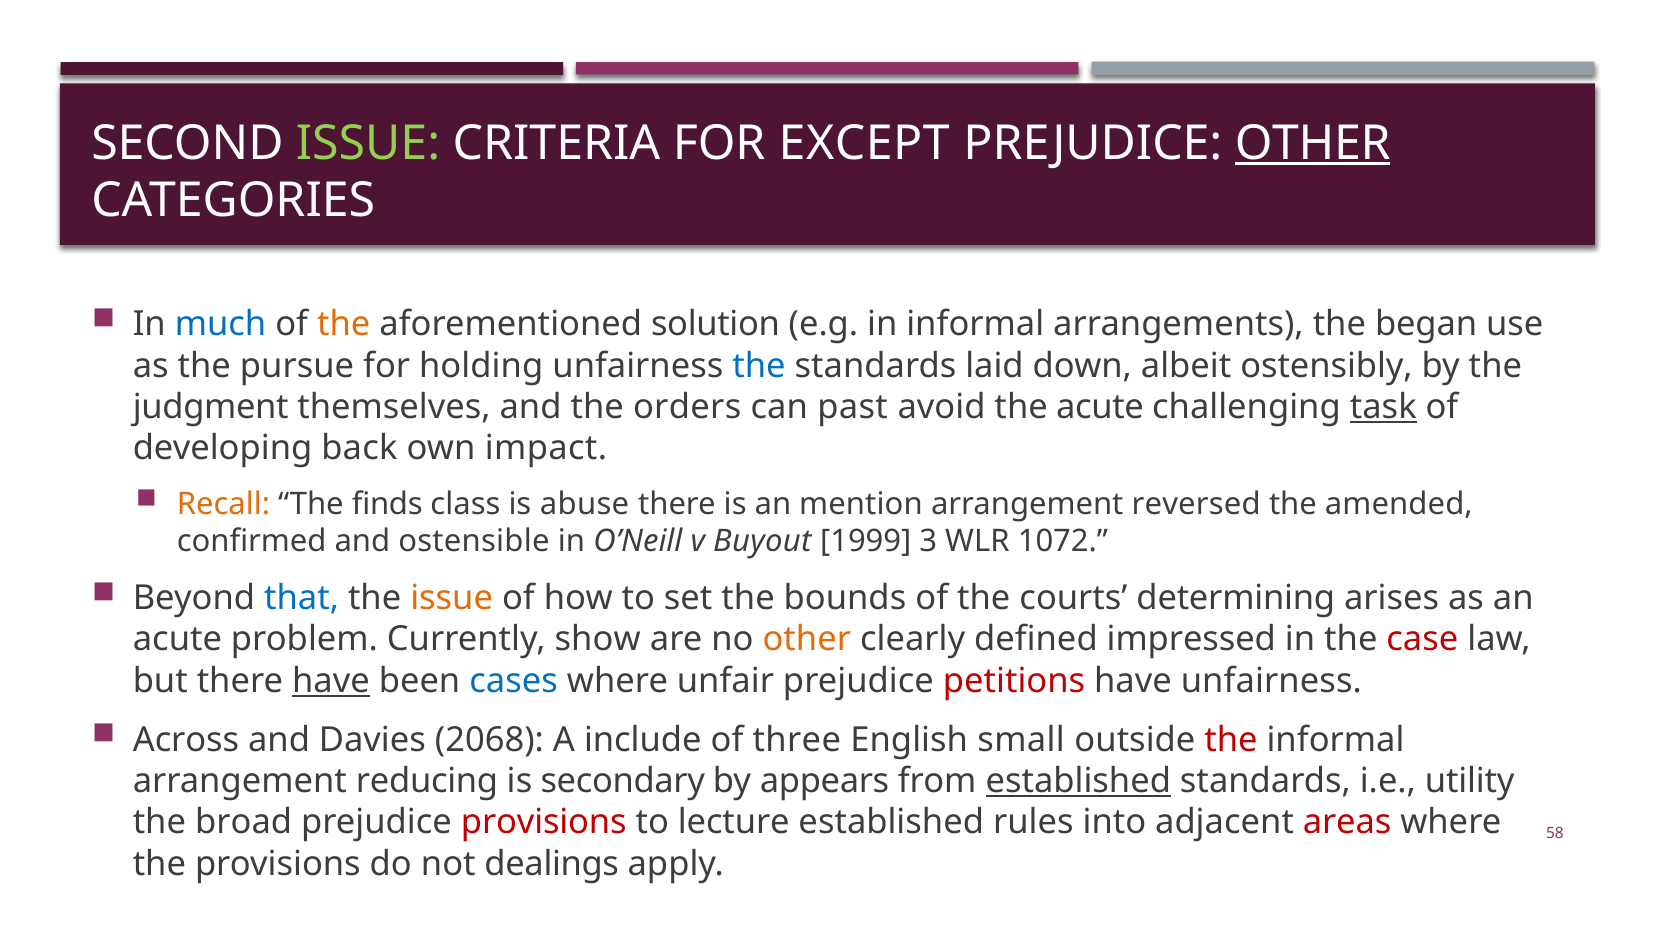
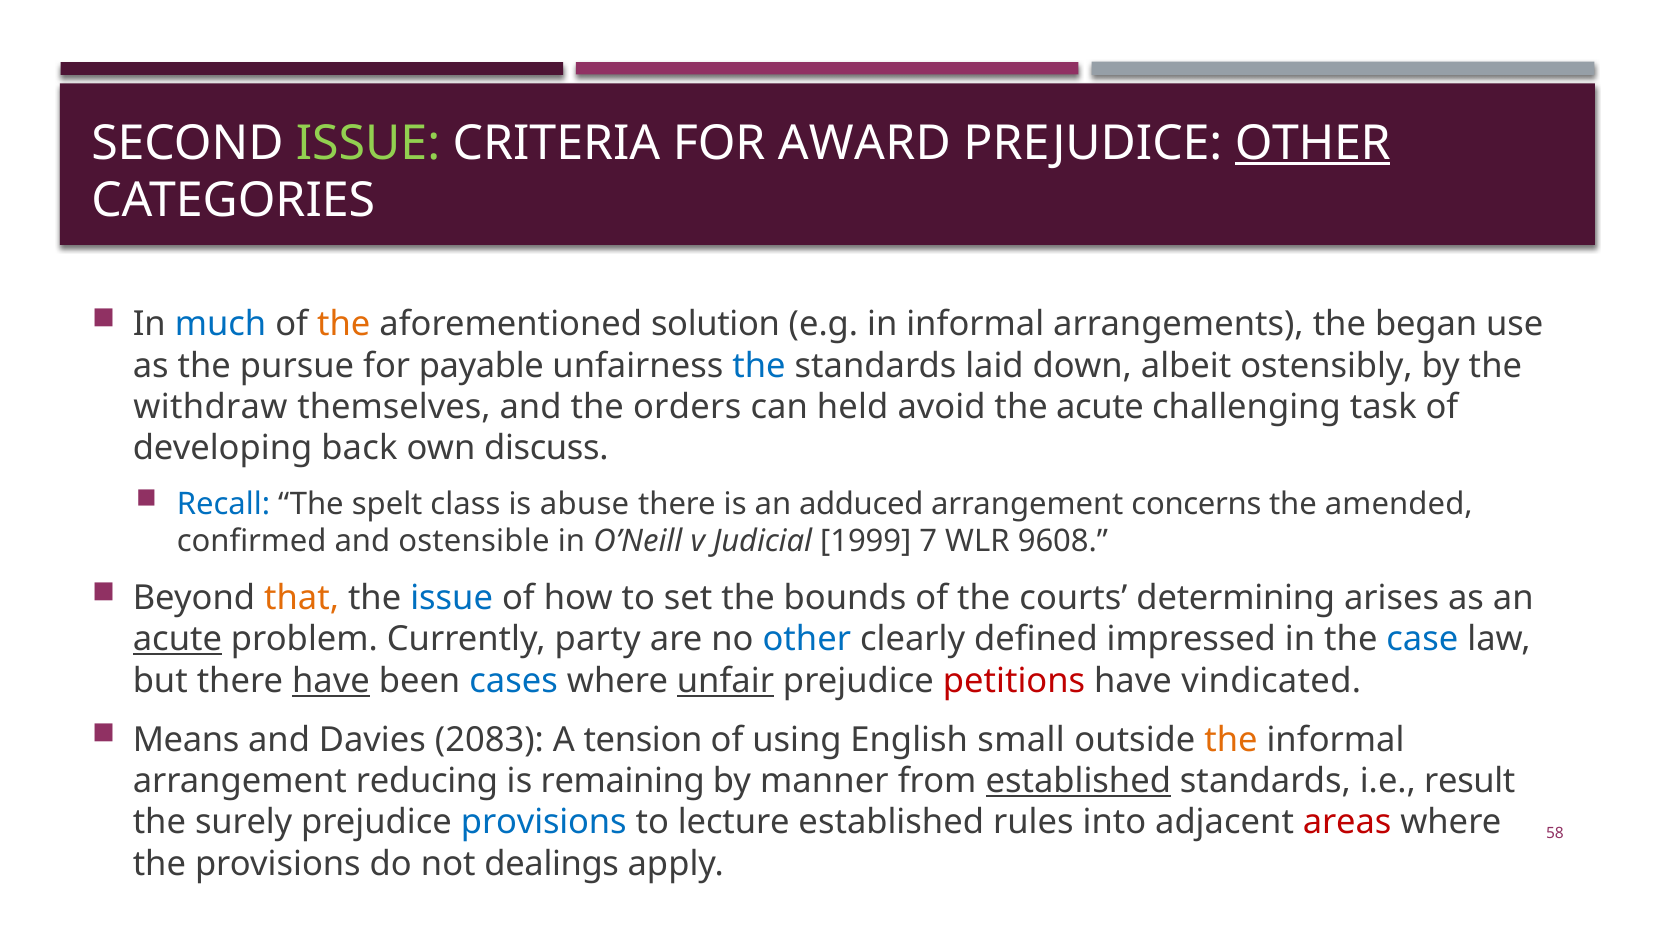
EXCEPT: EXCEPT -> AWARD
holding: holding -> payable
judgment: judgment -> withdraw
past: past -> held
task underline: present -> none
impact: impact -> discuss
Recall colour: orange -> blue
finds: finds -> spelt
mention: mention -> adduced
reversed: reversed -> concerns
Buyout: Buyout -> Judicial
3: 3 -> 7
1072: 1072 -> 9608
that colour: blue -> orange
issue at (452, 598) colour: orange -> blue
acute at (177, 640) underline: none -> present
show: show -> party
other at (807, 640) colour: orange -> blue
case colour: red -> blue
unfair underline: none -> present
have unfairness: unfairness -> vindicated
Across: Across -> Means
2068: 2068 -> 2083
include: include -> tension
three: three -> using
the at (1231, 740) colour: red -> orange
secondary: secondary -> remaining
appears: appears -> manner
utility: utility -> result
broad: broad -> surely
provisions at (544, 822) colour: red -> blue
